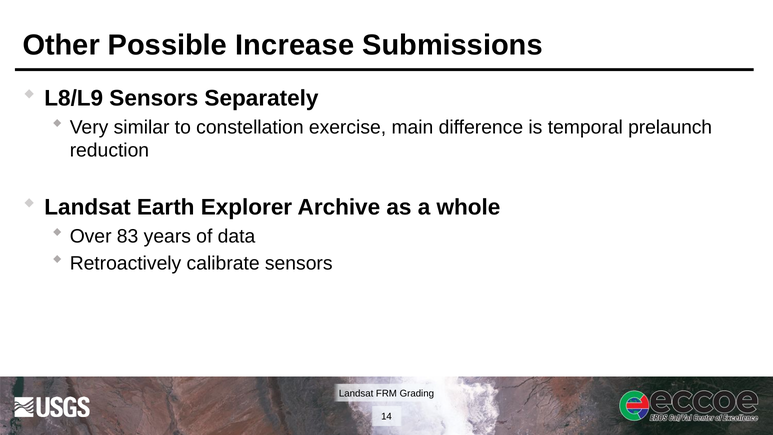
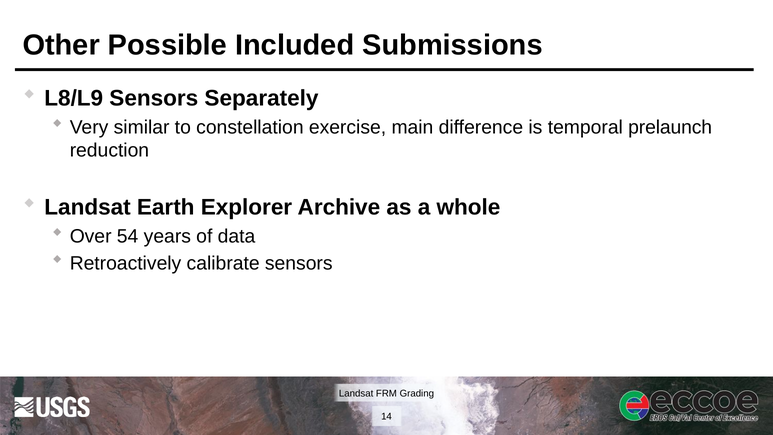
Increase: Increase -> Included
83: 83 -> 54
